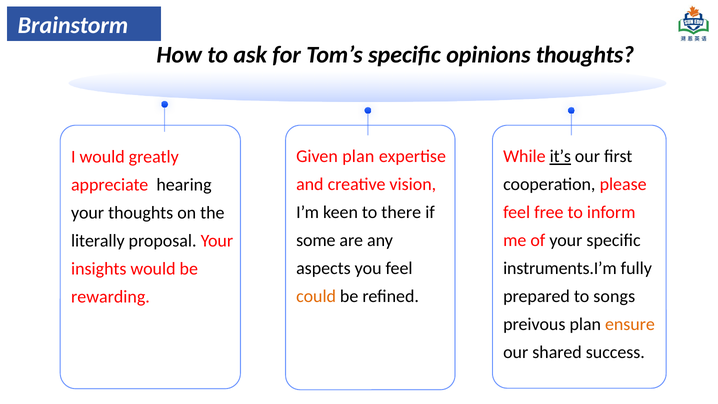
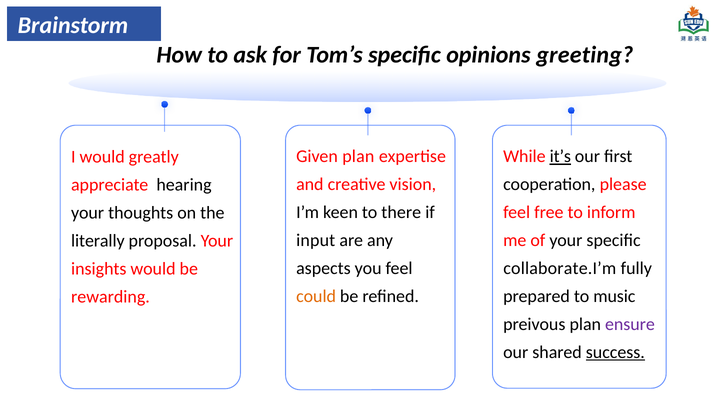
opinions thoughts: thoughts -> greeting
some: some -> input
instruments.I’m: instruments.I’m -> collaborate.I’m
songs: songs -> music
ensure colour: orange -> purple
success underline: none -> present
